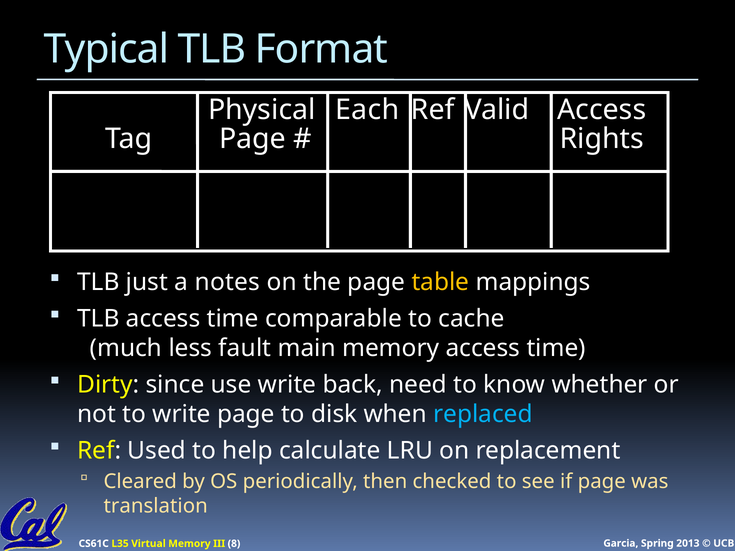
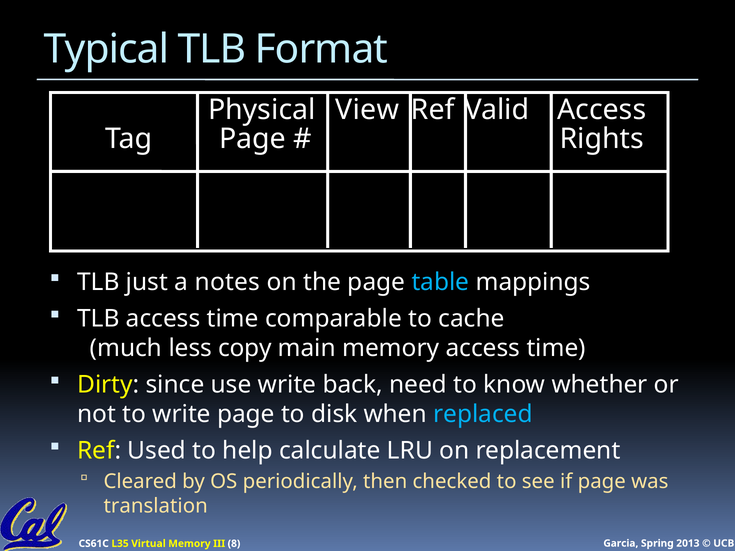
Each: Each -> View
table colour: yellow -> light blue
fault: fault -> copy
